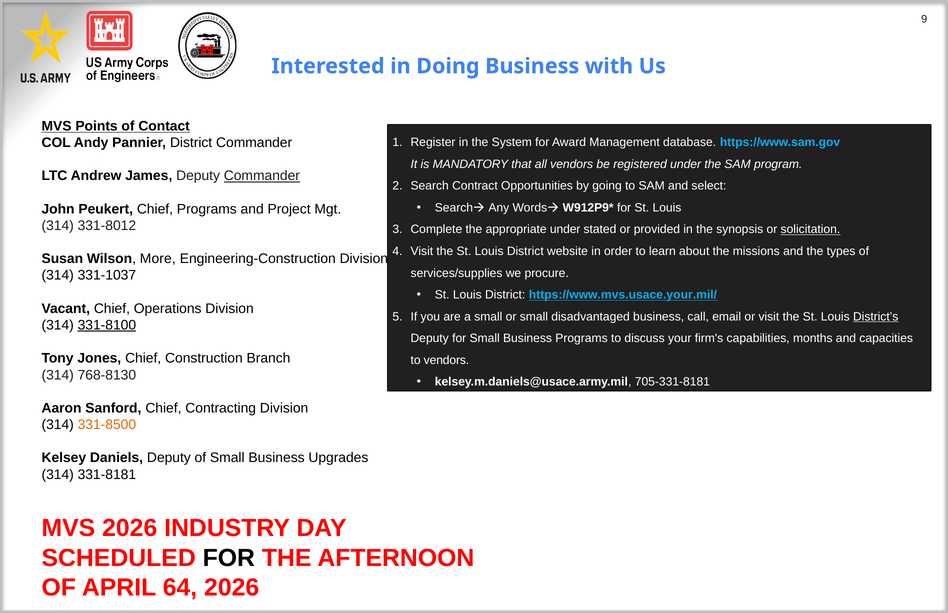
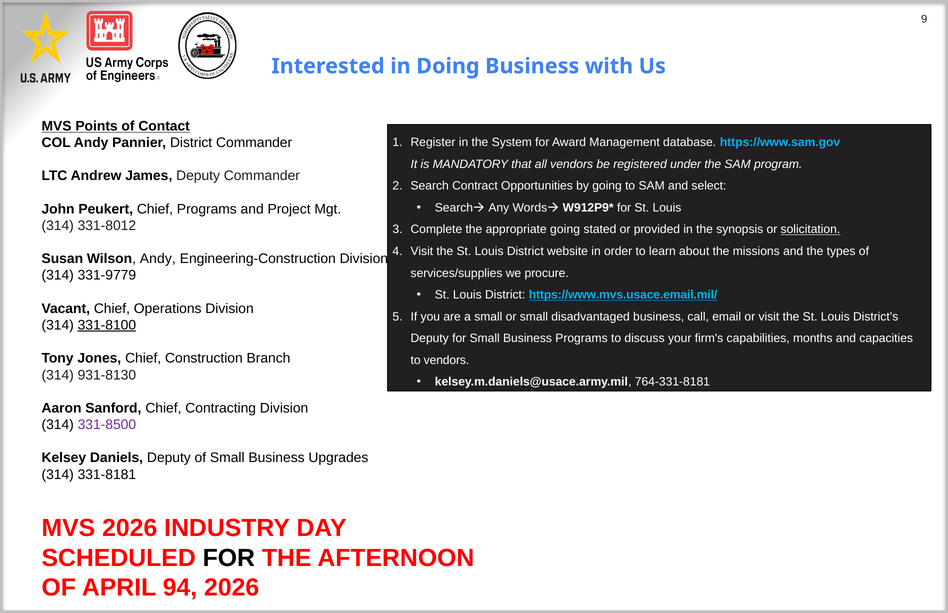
Commander at (262, 176) underline: present -> none
appropriate under: under -> going
Wilson More: More -> Andy
331-1037: 331-1037 -> 331-9779
https://www.mvs.usace.your.mil/: https://www.mvs.usace.your.mil/ -> https://www.mvs.usace.email.mil/
District’s underline: present -> none
768-8130: 768-8130 -> 931-8130
705-331-8181: 705-331-8181 -> 764-331-8181
331-8500 colour: orange -> purple
64: 64 -> 94
